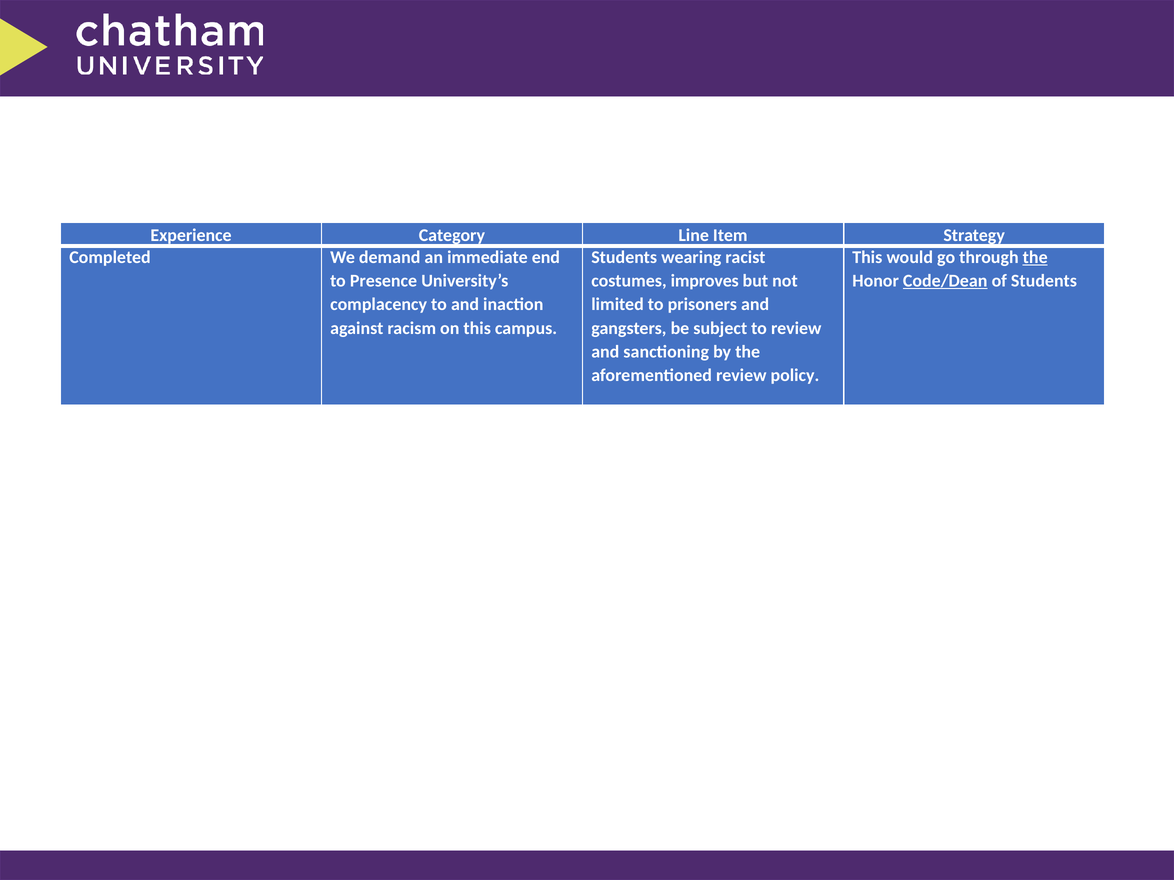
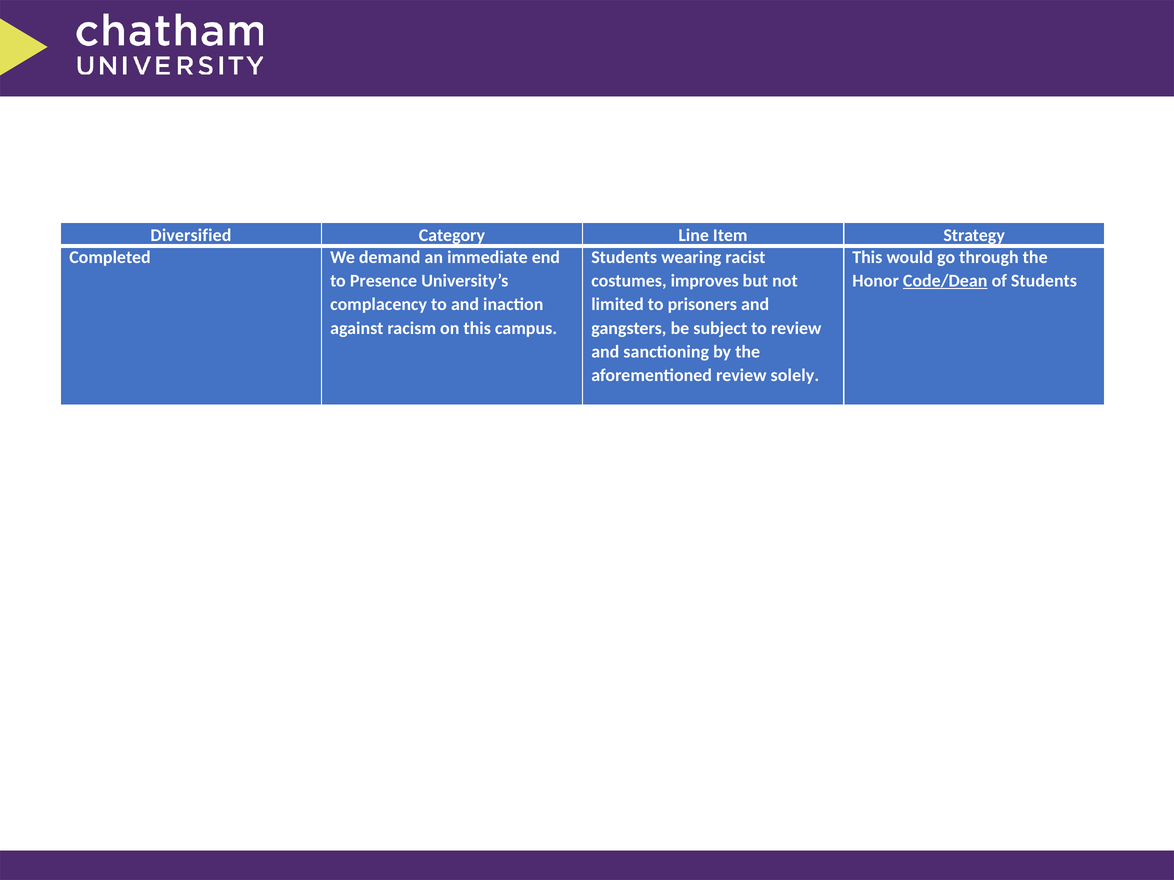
Experience: Experience -> Diversified
the at (1035, 257) underline: present -> none
policy: policy -> solely
